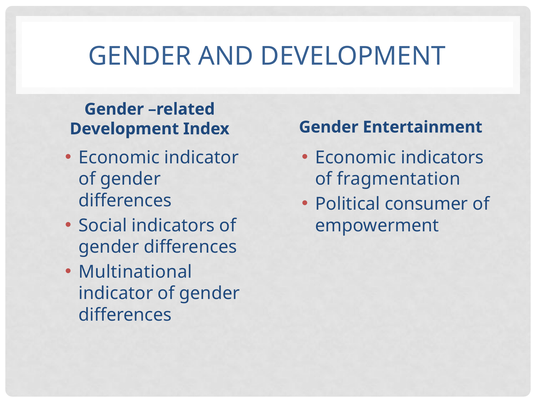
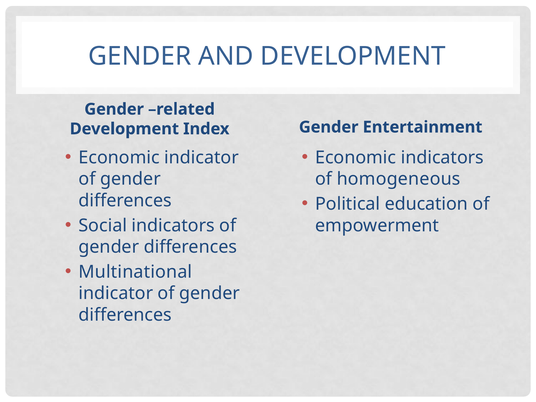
fragmentation: fragmentation -> homogeneous
consumer: consumer -> education
